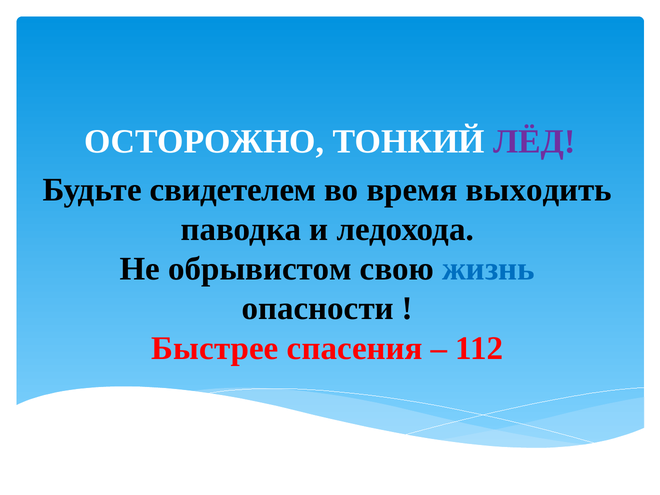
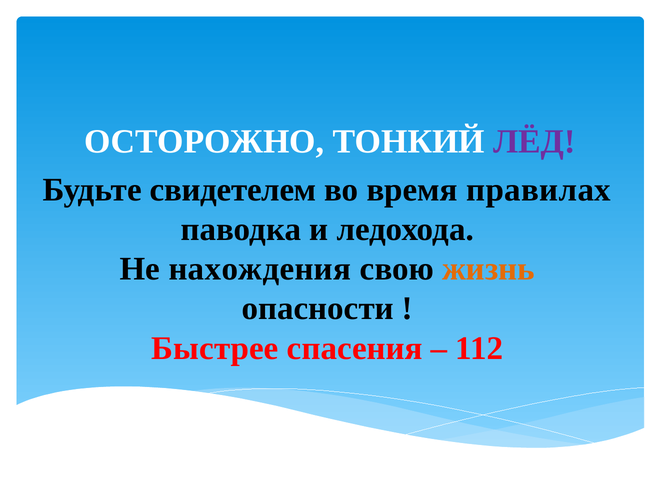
выходить: выходить -> правилах
обрывистом: обрывистом -> нахождения
жизнь colour: blue -> orange
